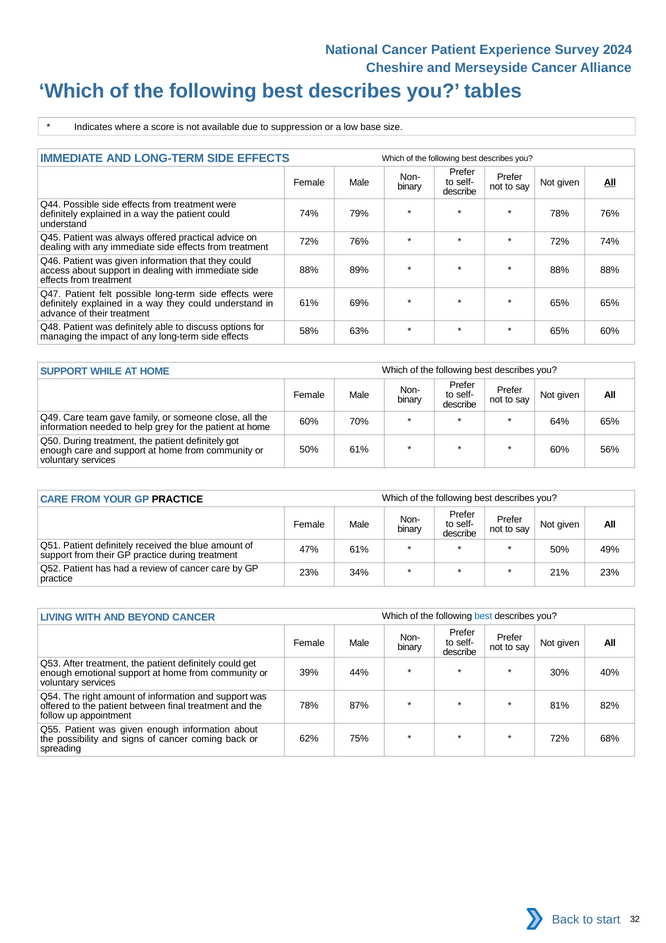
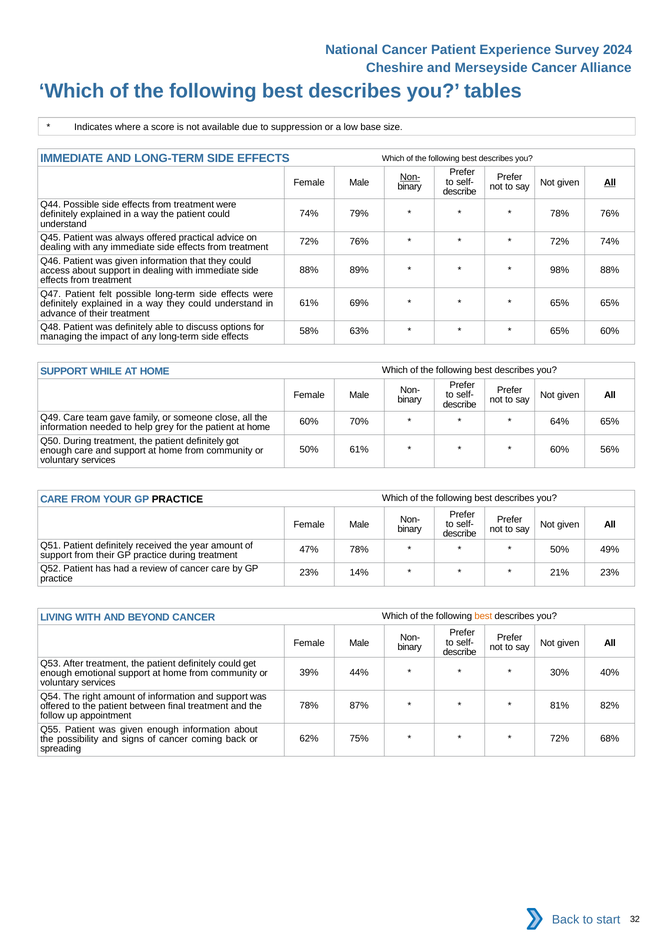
Non- at (410, 177) underline: none -> present
88% at (560, 270): 88% -> 98%
blue: blue -> year
47% 61%: 61% -> 78%
34%: 34% -> 14%
best at (483, 616) colour: blue -> orange
